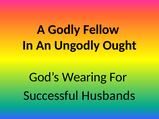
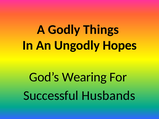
Fellow: Fellow -> Things
Ought: Ought -> Hopes
